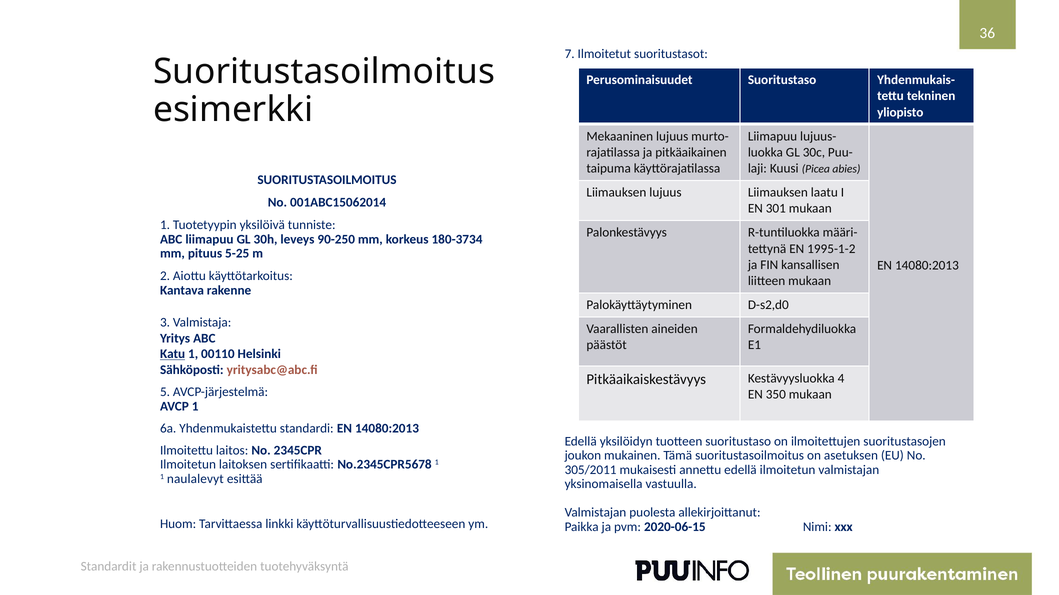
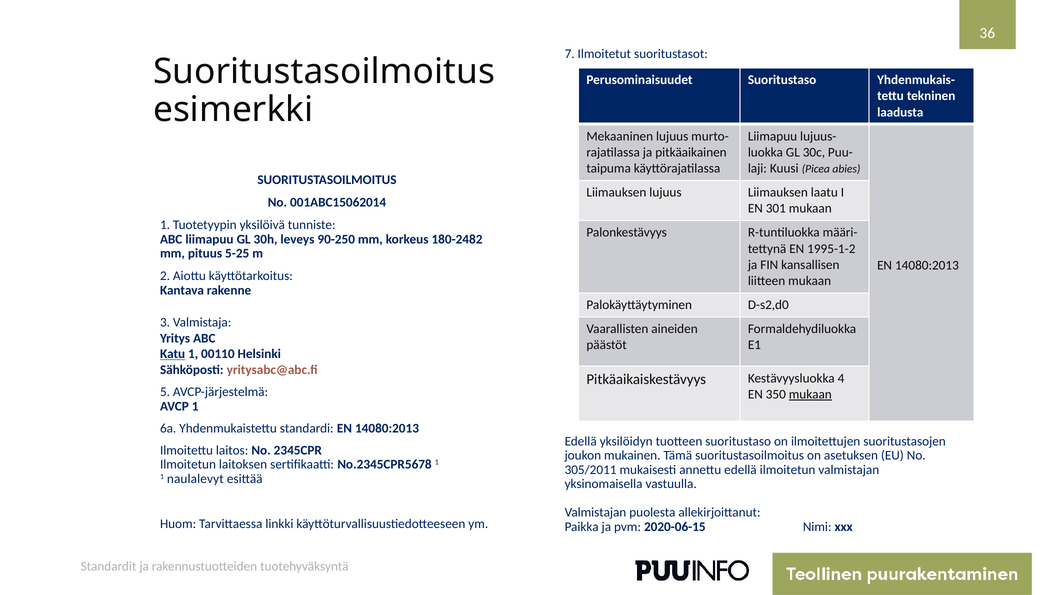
yliopisto: yliopisto -> laadusta
180-3734: 180-3734 -> 180-2482
mukaan at (810, 395) underline: none -> present
